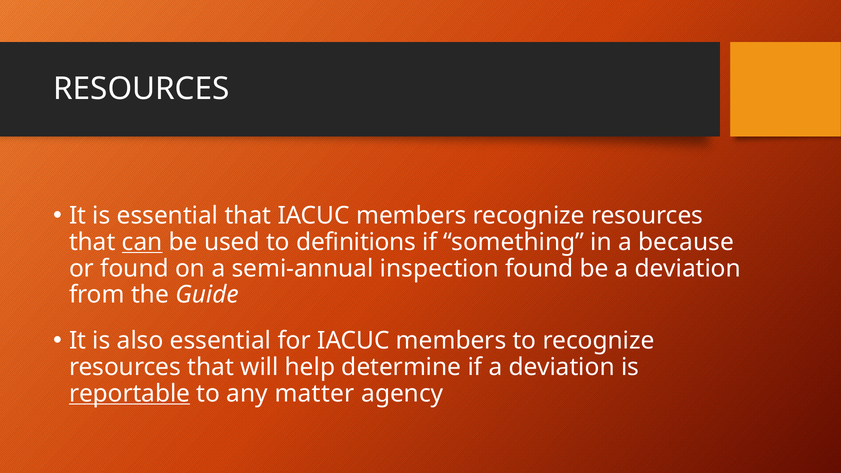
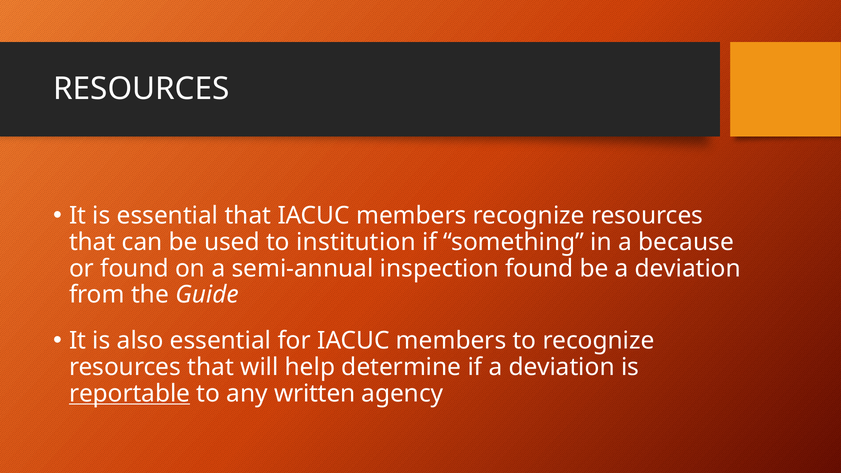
can underline: present -> none
definitions: definitions -> institution
matter: matter -> written
